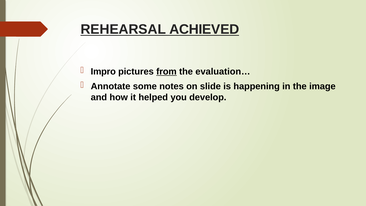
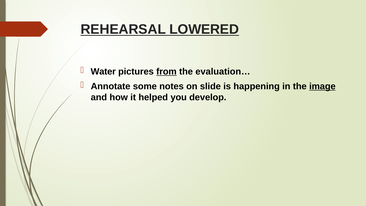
ACHIEVED: ACHIEVED -> LOWERED
Impro: Impro -> Water
image underline: none -> present
